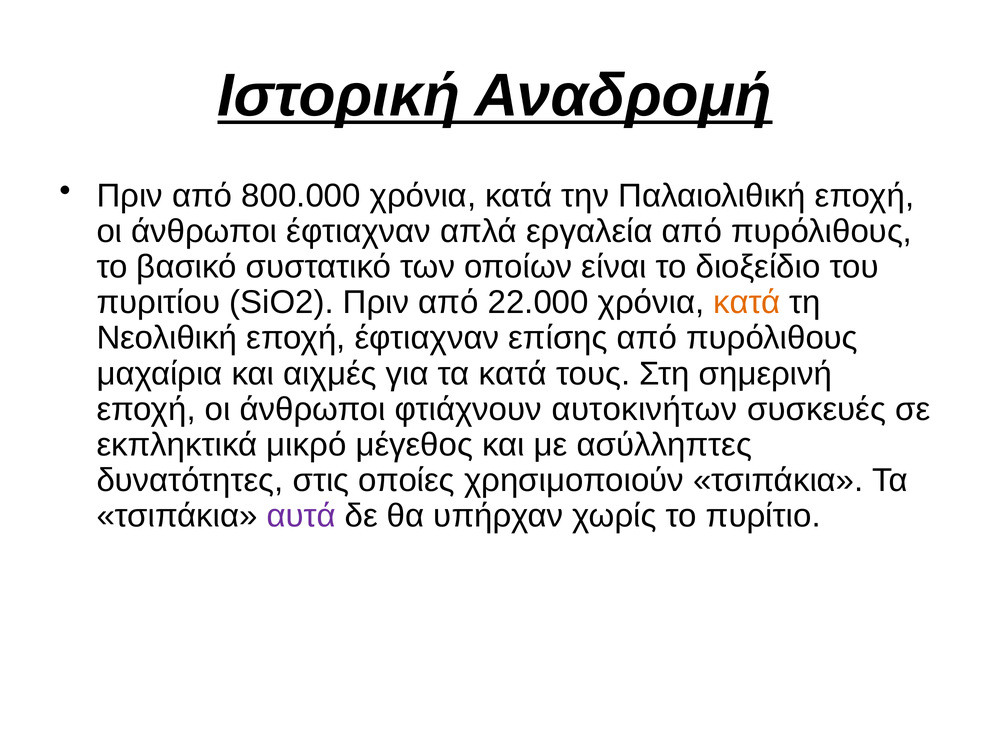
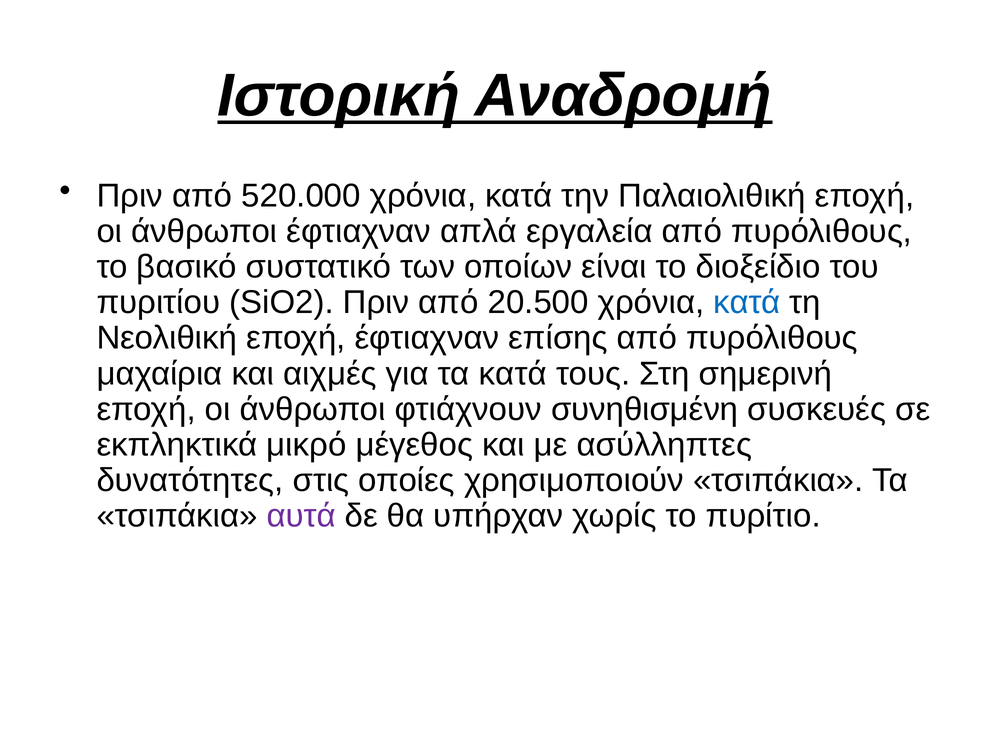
800.000: 800.000 -> 520.000
22.000: 22.000 -> 20.500
κατά at (747, 303) colour: orange -> blue
αυτοκινήτων: αυτοκινήτων -> συνηθισμένη
